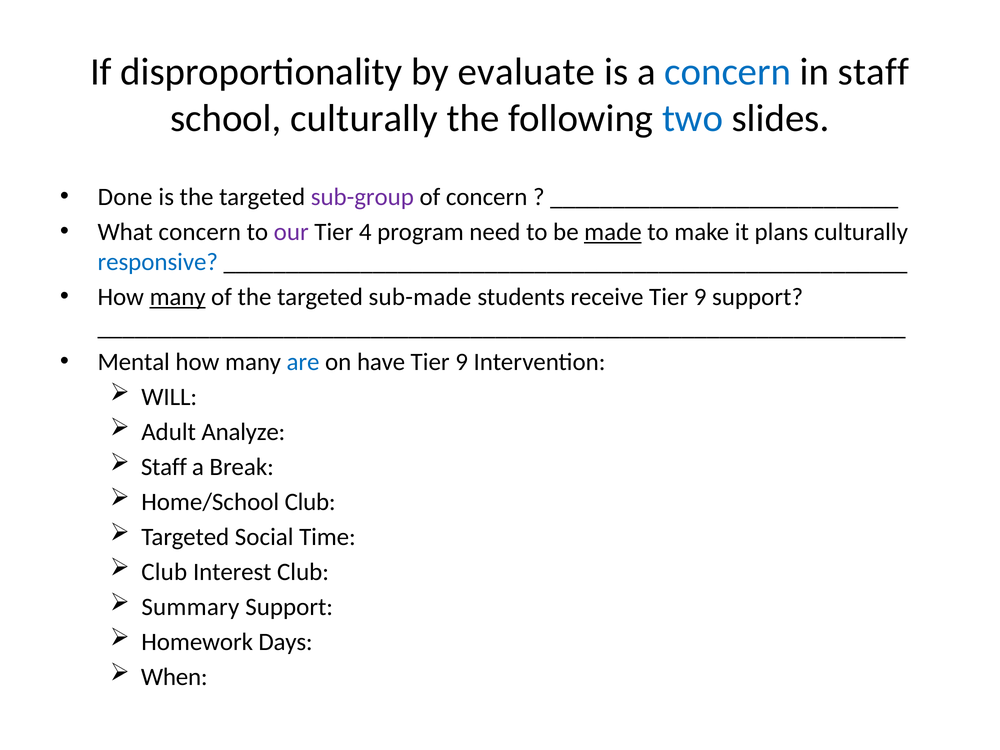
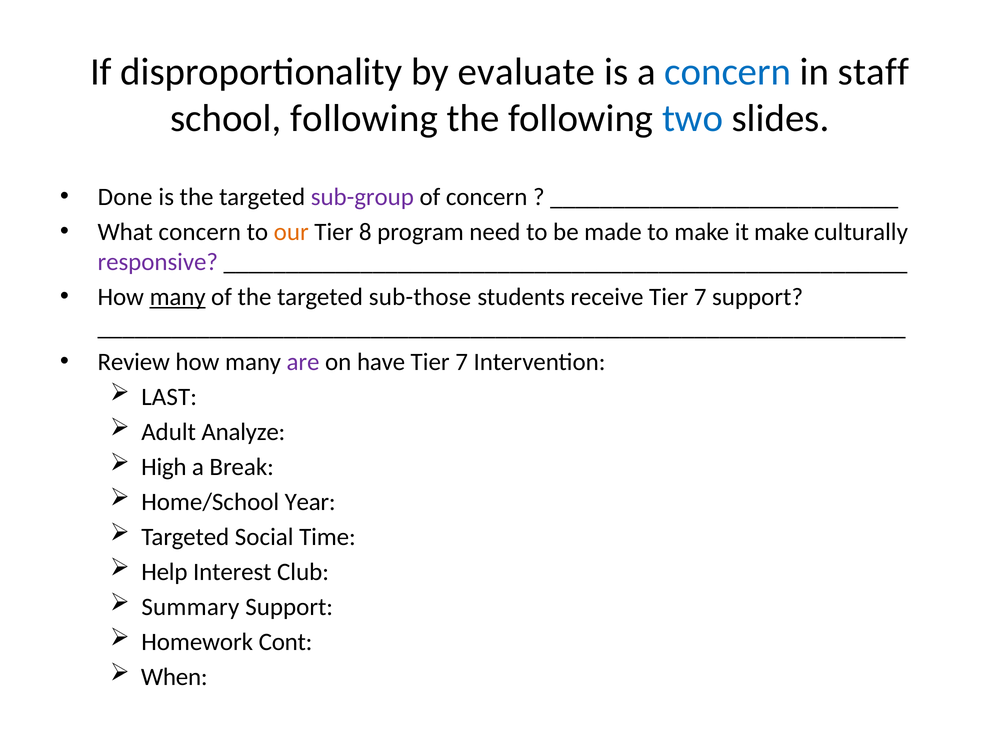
school culturally: culturally -> following
our colour: purple -> orange
4: 4 -> 8
made underline: present -> none
it plans: plans -> make
responsive colour: blue -> purple
sub-made: sub-made -> sub-those
receive Tier 9: 9 -> 7
Mental: Mental -> Review
are colour: blue -> purple
9 at (462, 362): 9 -> 7
WILL: WILL -> LAST
Staff at (164, 467): Staff -> High
Home/School Club: Club -> Year
Club at (164, 572): Club -> Help
Days: Days -> Cont
